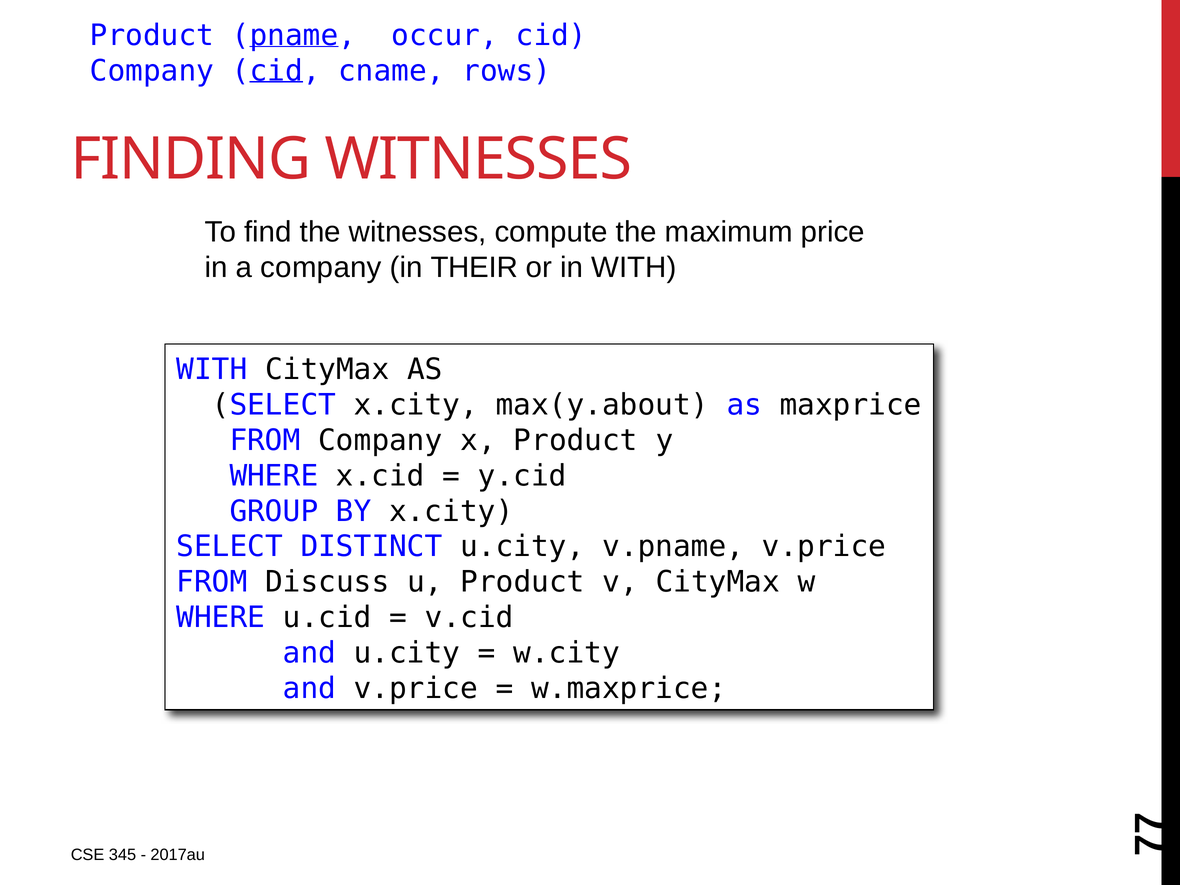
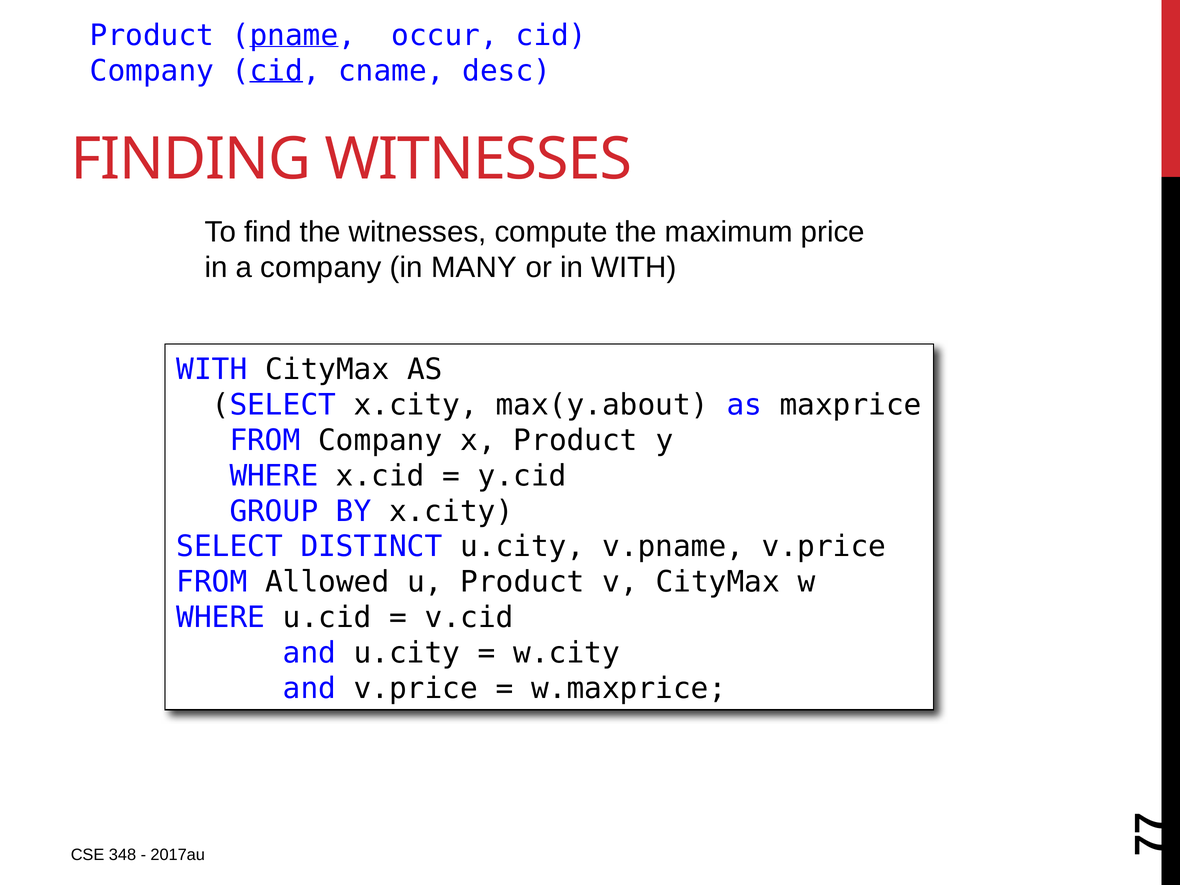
rows: rows -> desc
THEIR: THEIR -> MANY
Discuss: Discuss -> Allowed
345: 345 -> 348
